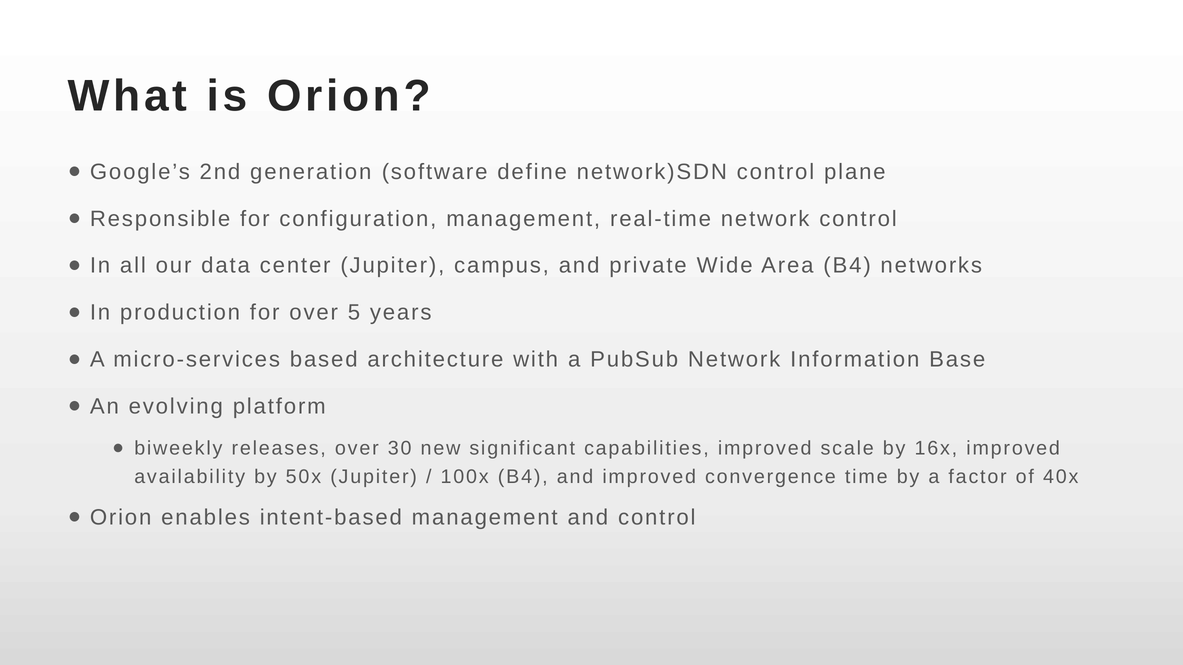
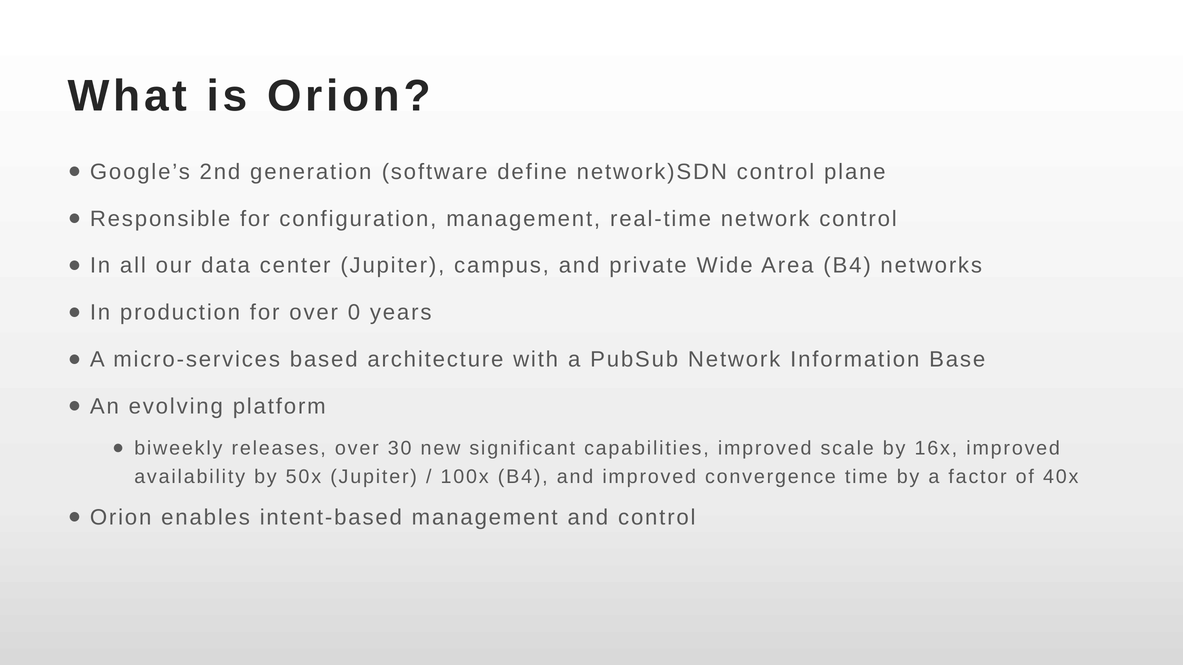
5: 5 -> 0
